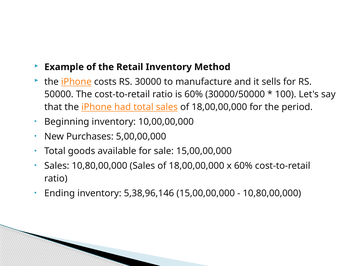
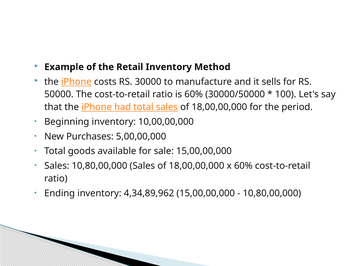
5,38,96,146: 5,38,96,146 -> 4,34,89,962
